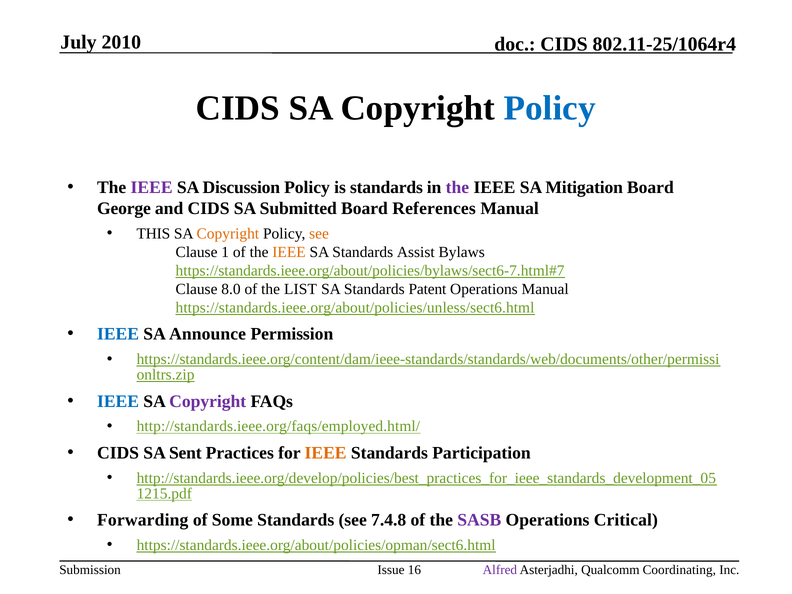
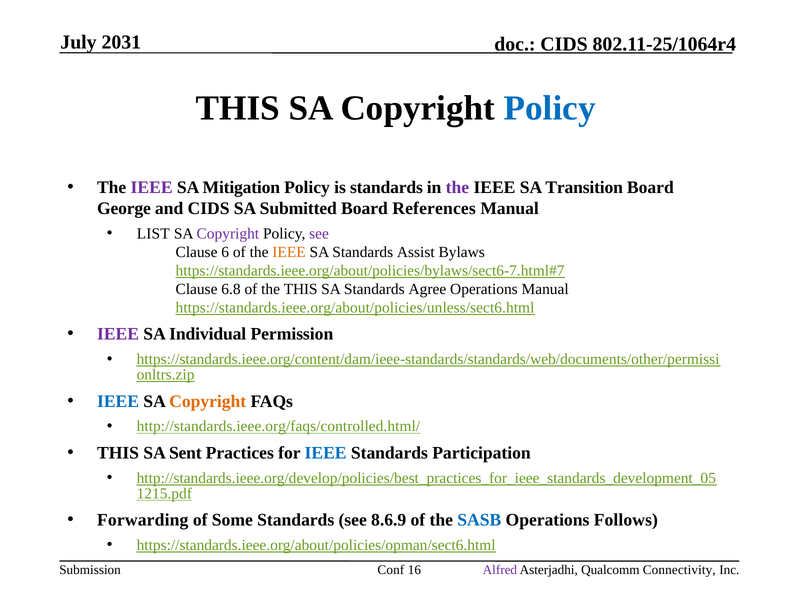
2010: 2010 -> 2031
CIDS at (238, 108): CIDS -> THIS
Discussion: Discussion -> Mitigation
Mitigation: Mitigation -> Transition
THIS: THIS -> LIST
Copyright at (228, 234) colour: orange -> purple
see at (319, 234) colour: orange -> purple
1: 1 -> 6
8.0: 8.0 -> 6.8
the LIST: LIST -> THIS
Patent: Patent -> Agree
IEEE at (118, 334) colour: blue -> purple
Announce: Announce -> Individual
Copyright at (208, 401) colour: purple -> orange
http://standards.ieee.org/faqs/employed.html/: http://standards.ieee.org/faqs/employed.html/ -> http://standards.ieee.org/faqs/controlled.html/
CIDS at (118, 453): CIDS -> THIS
IEEE at (326, 453) colour: orange -> blue
7.4.8: 7.4.8 -> 8.6.9
SASB colour: purple -> blue
Critical: Critical -> Follows
Issue: Issue -> Conf
Coordinating: Coordinating -> Connectivity
